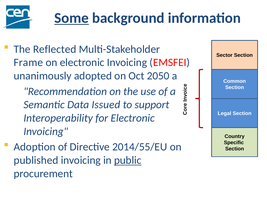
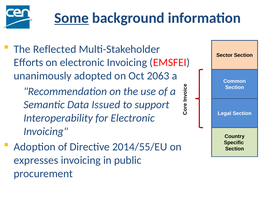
Frame: Frame -> Efforts
2050: 2050 -> 2063
published: published -> expresses
public underline: present -> none
